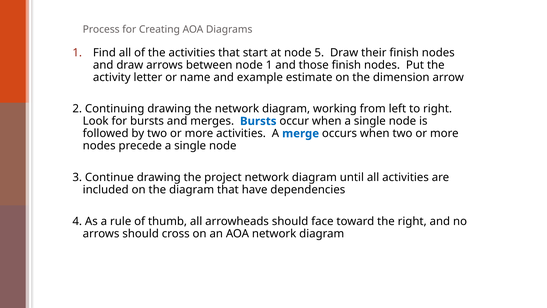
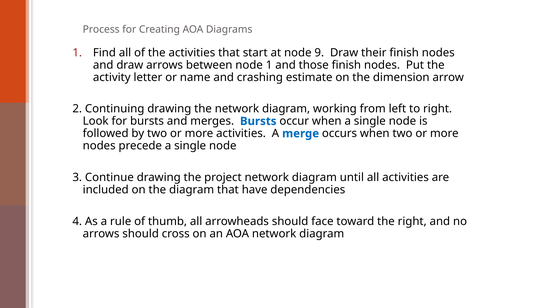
5: 5 -> 9
example: example -> crashing
